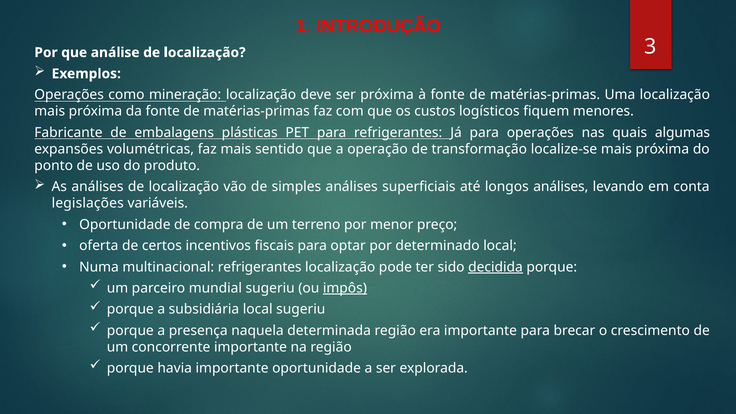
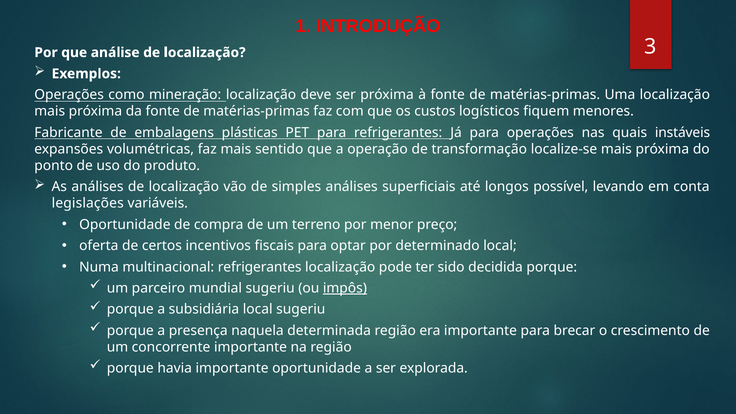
algumas: algumas -> instáveis
longos análises: análises -> possível
decidida underline: present -> none
